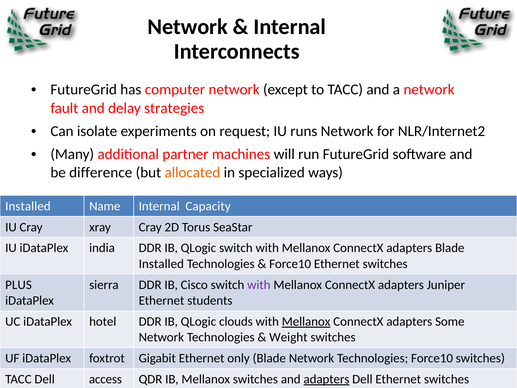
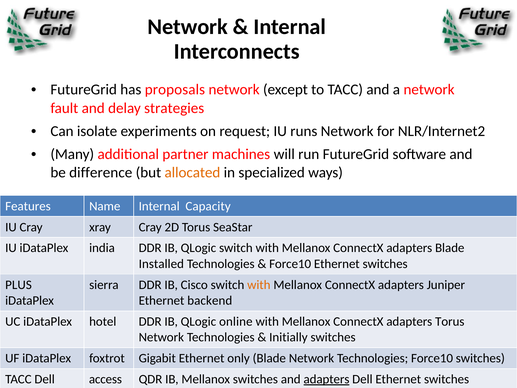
computer: computer -> proposals
Installed at (28, 206): Installed -> Features
with at (259, 285) colour: purple -> orange
students: students -> backend
clouds: clouds -> online
Mellanox at (306, 321) underline: present -> none
adapters Some: Some -> Torus
Weight: Weight -> Initially
